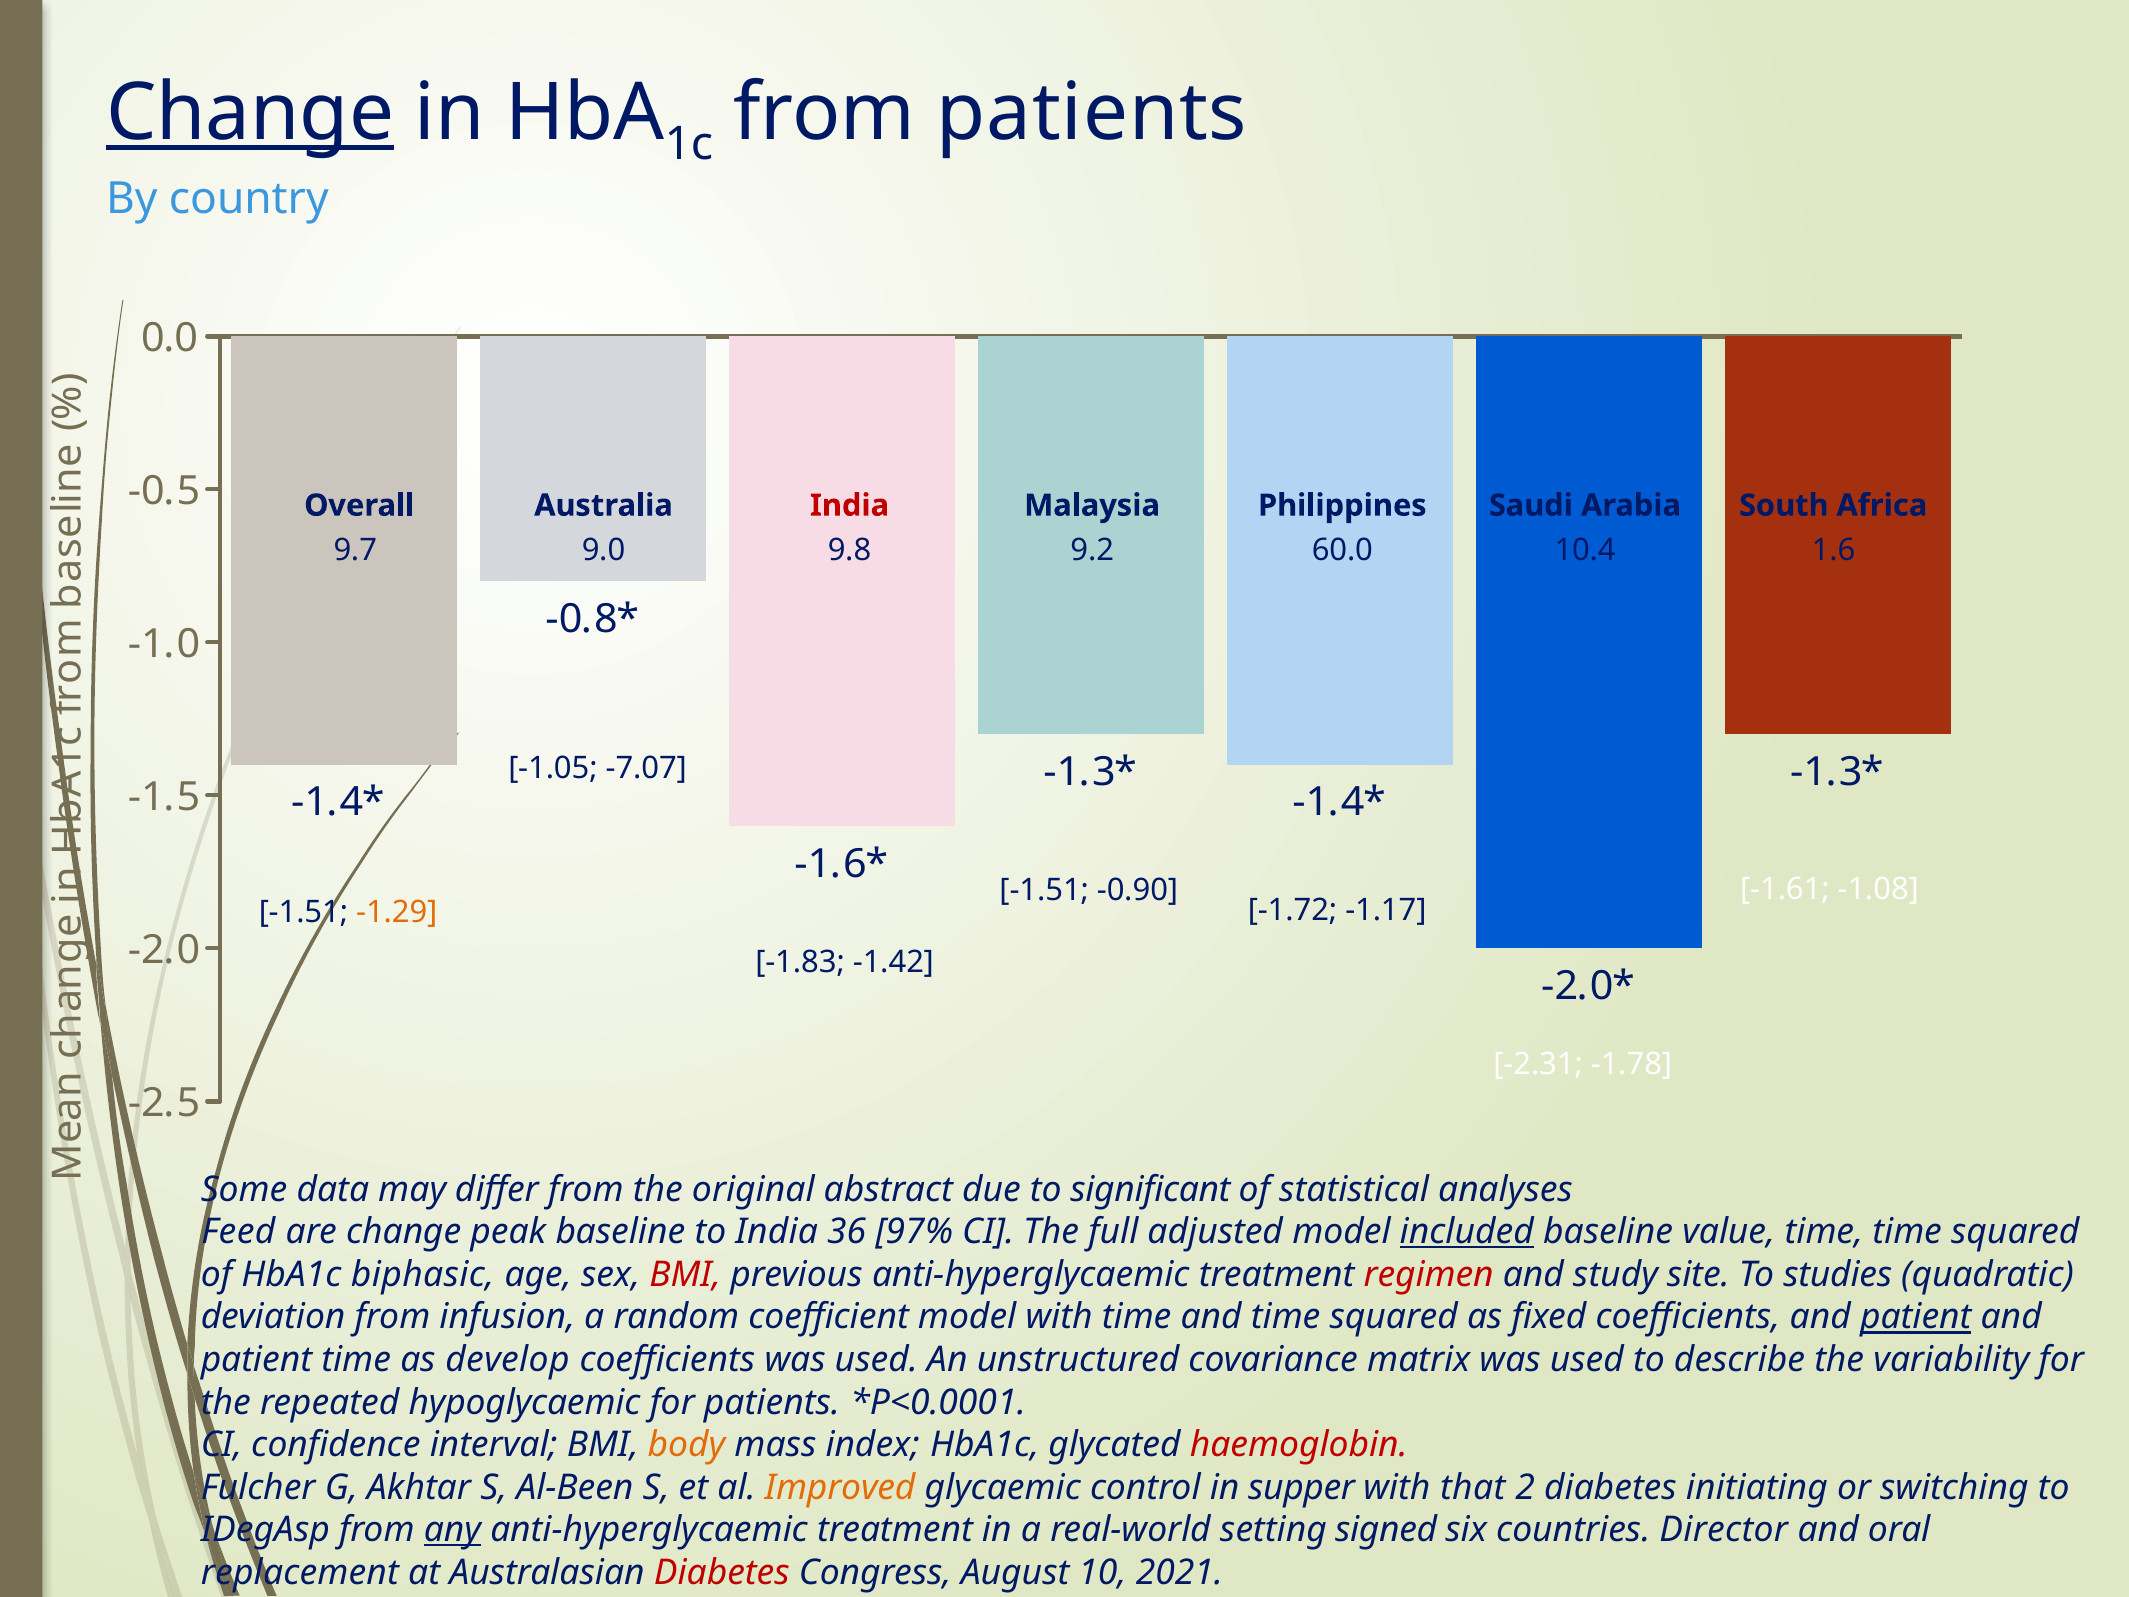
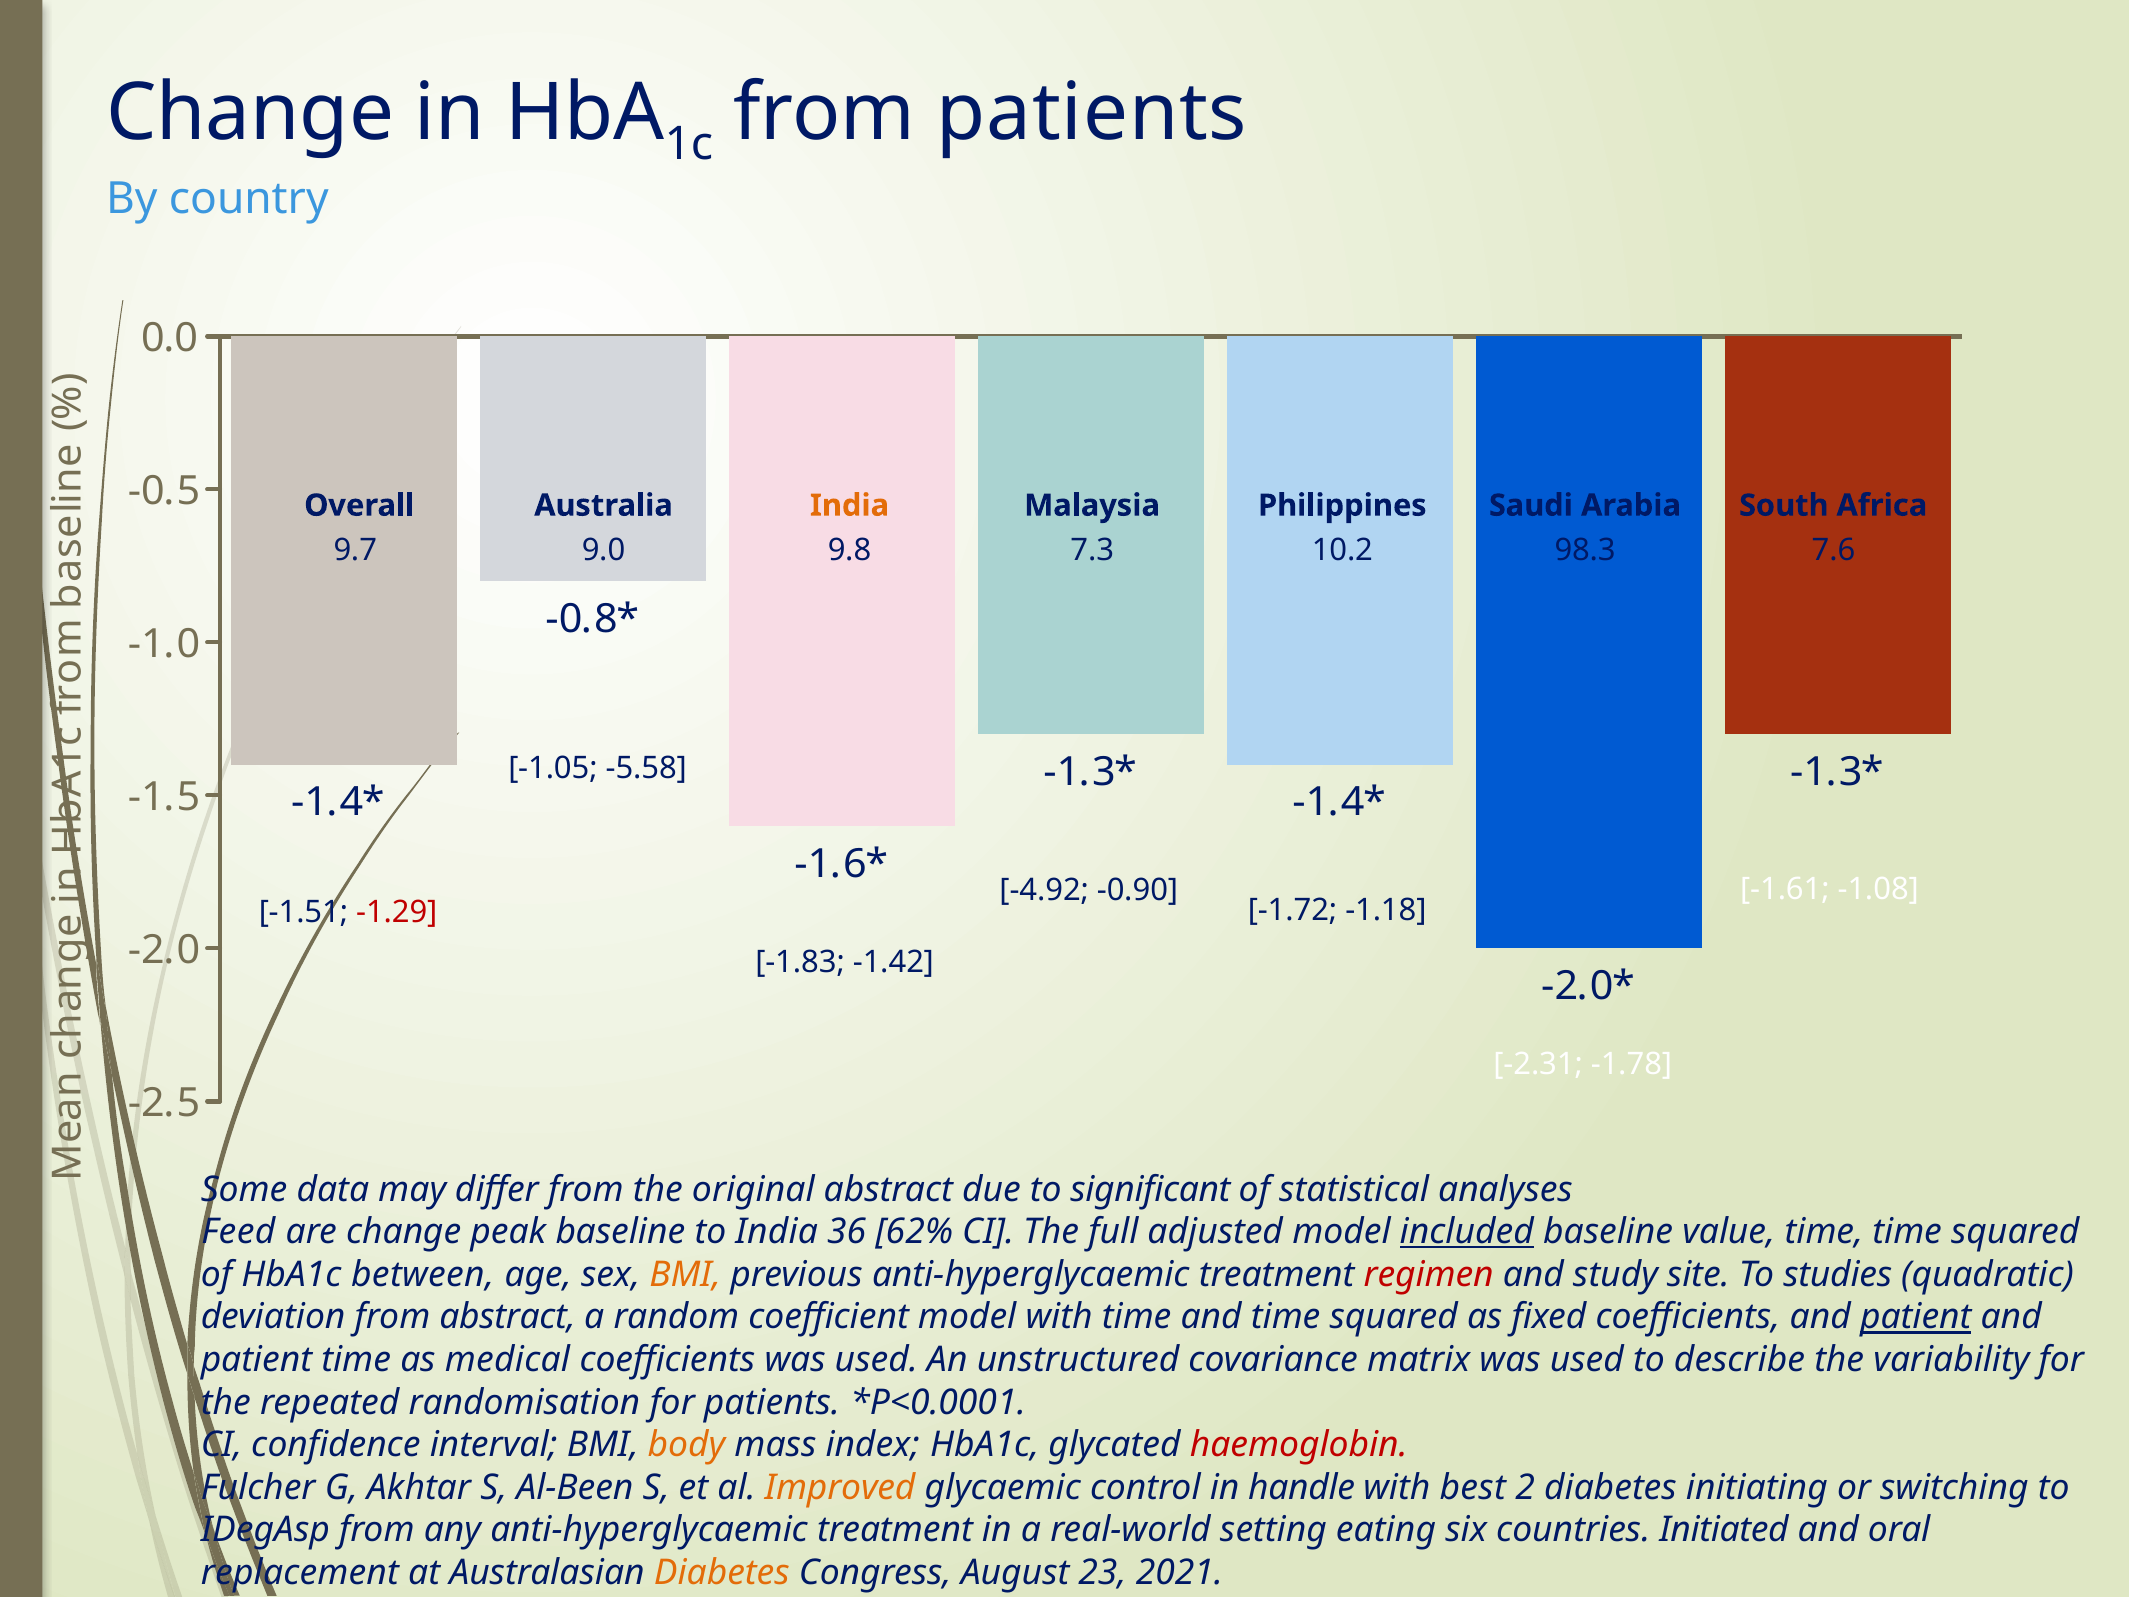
Change at (250, 113) underline: present -> none
India at (849, 505) colour: red -> orange
9.2: 9.2 -> 7.3
60.0: 60.0 -> 10.2
10.4: 10.4 -> 98.3
1.6: 1.6 -> 7.6
-7.07: -7.07 -> -5.58
-1.51 at (1044, 890): -1.51 -> -4.92
-1.17: -1.17 -> -1.18
-1.29 colour: orange -> red
97%: 97% -> 62%
biphasic: biphasic -> between
BMI at (685, 1274) colour: red -> orange
from infusion: infusion -> abstract
develop: develop -> medical
hypoglycaemic: hypoglycaemic -> randomisation
supper: supper -> handle
that: that -> best
any underline: present -> none
signed: signed -> eating
Director: Director -> Initiated
Diabetes at (722, 1572) colour: red -> orange
10: 10 -> 23
